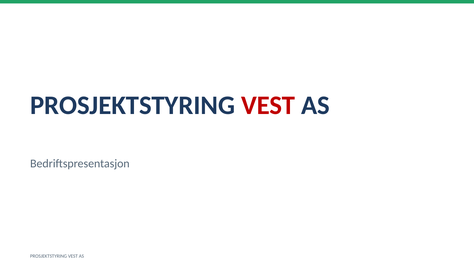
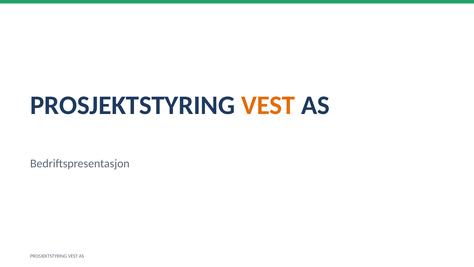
VEST at (268, 105) colour: red -> orange
